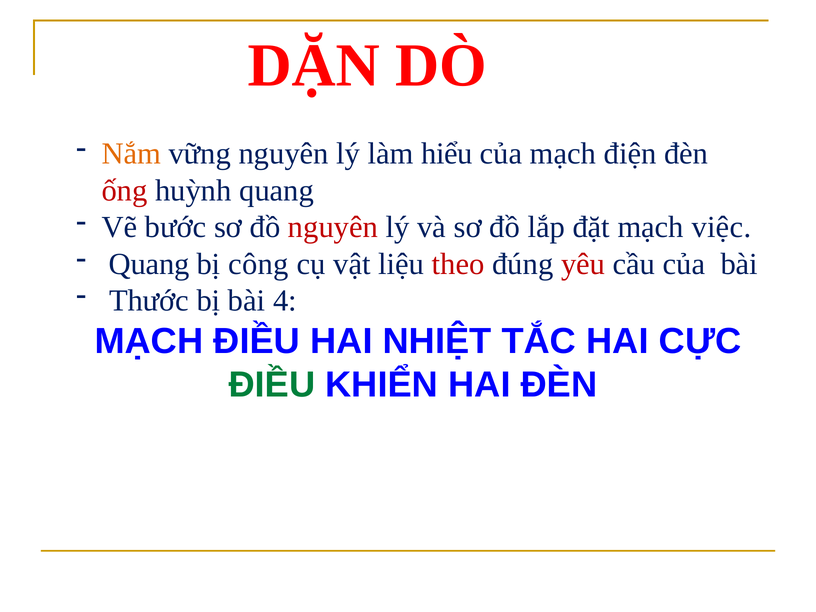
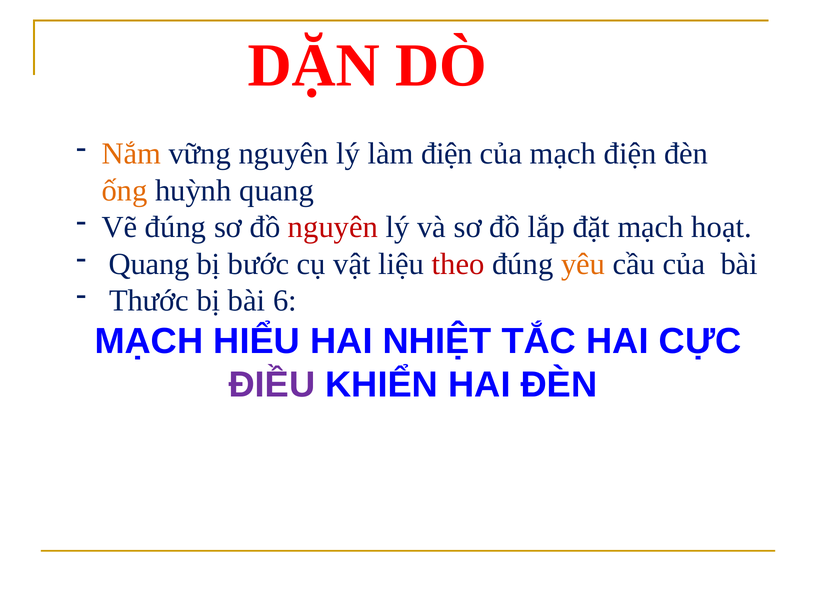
làm hiểu: hiểu -> điện
ống colour: red -> orange
Vẽ bước: bước -> đúng
việc: việc -> hoạt
công: công -> bước
yêu colour: red -> orange
4: 4 -> 6
MẠCH ĐIỀU: ĐIỀU -> HIỂU
ĐIỀU at (272, 385) colour: green -> purple
